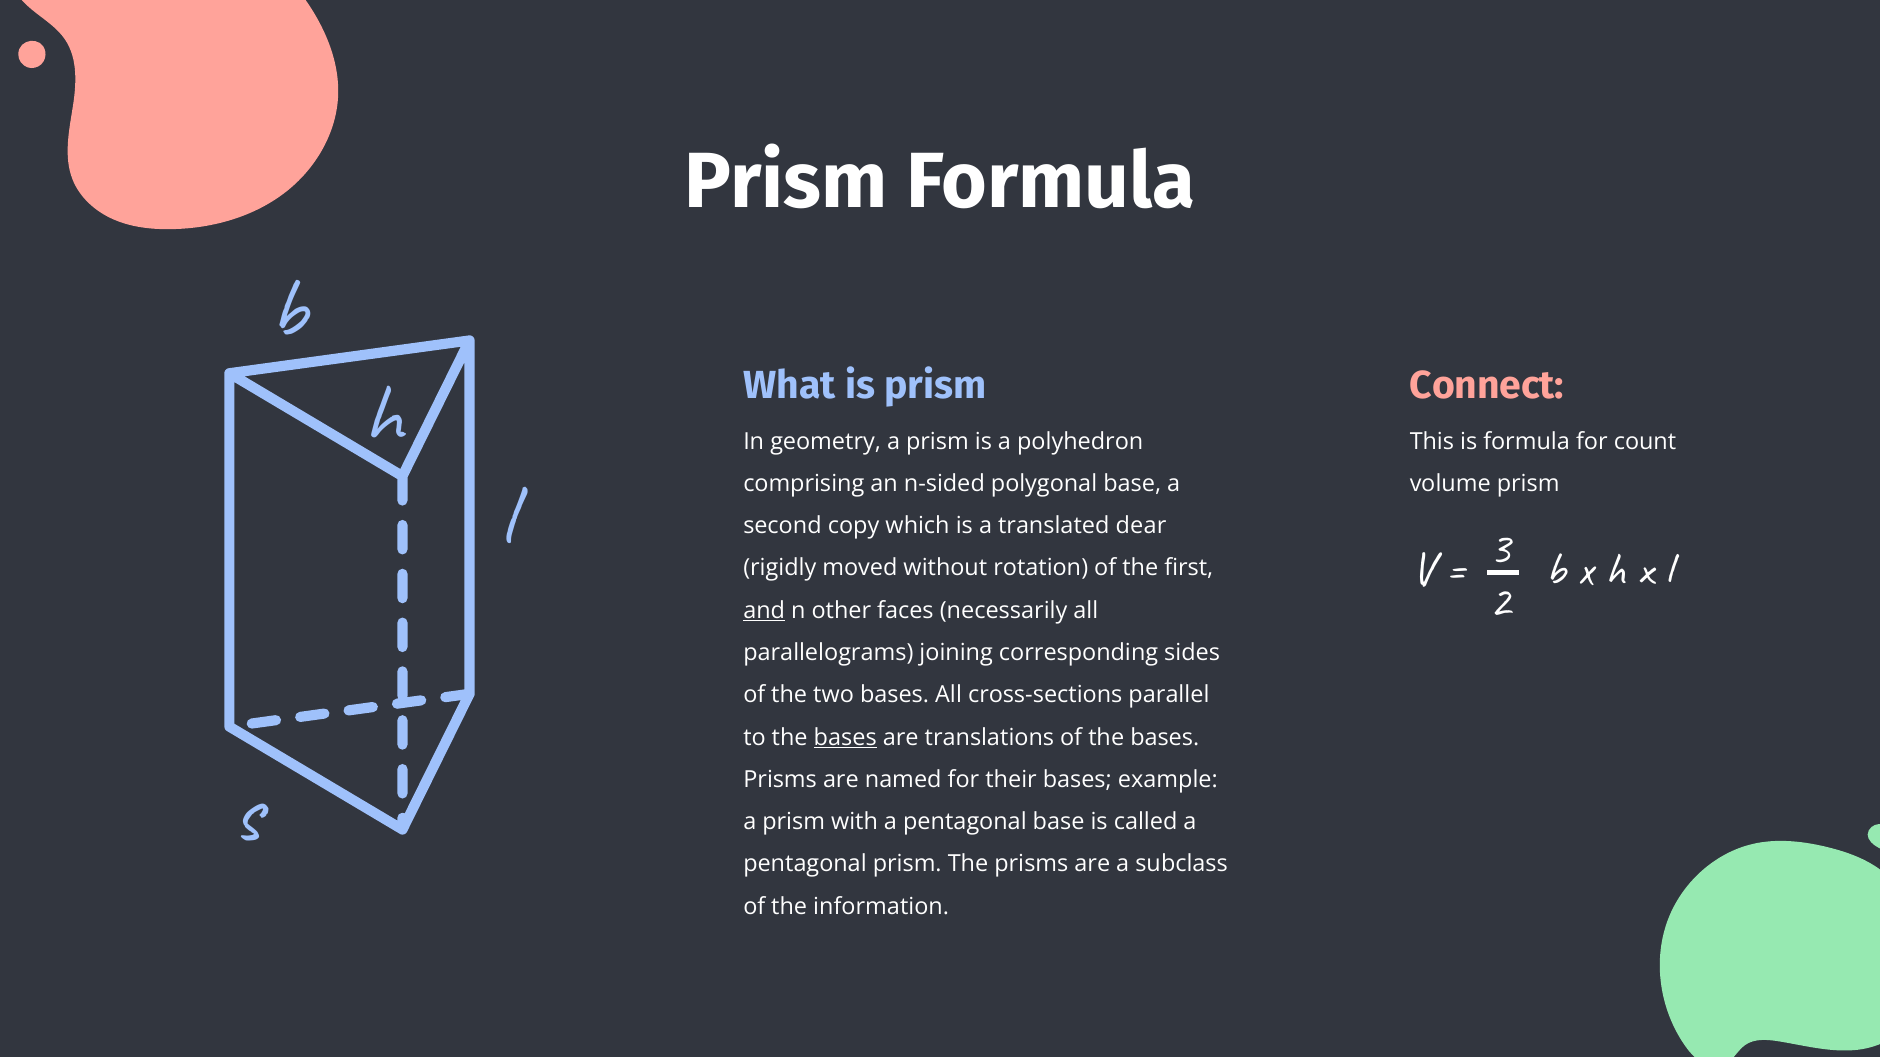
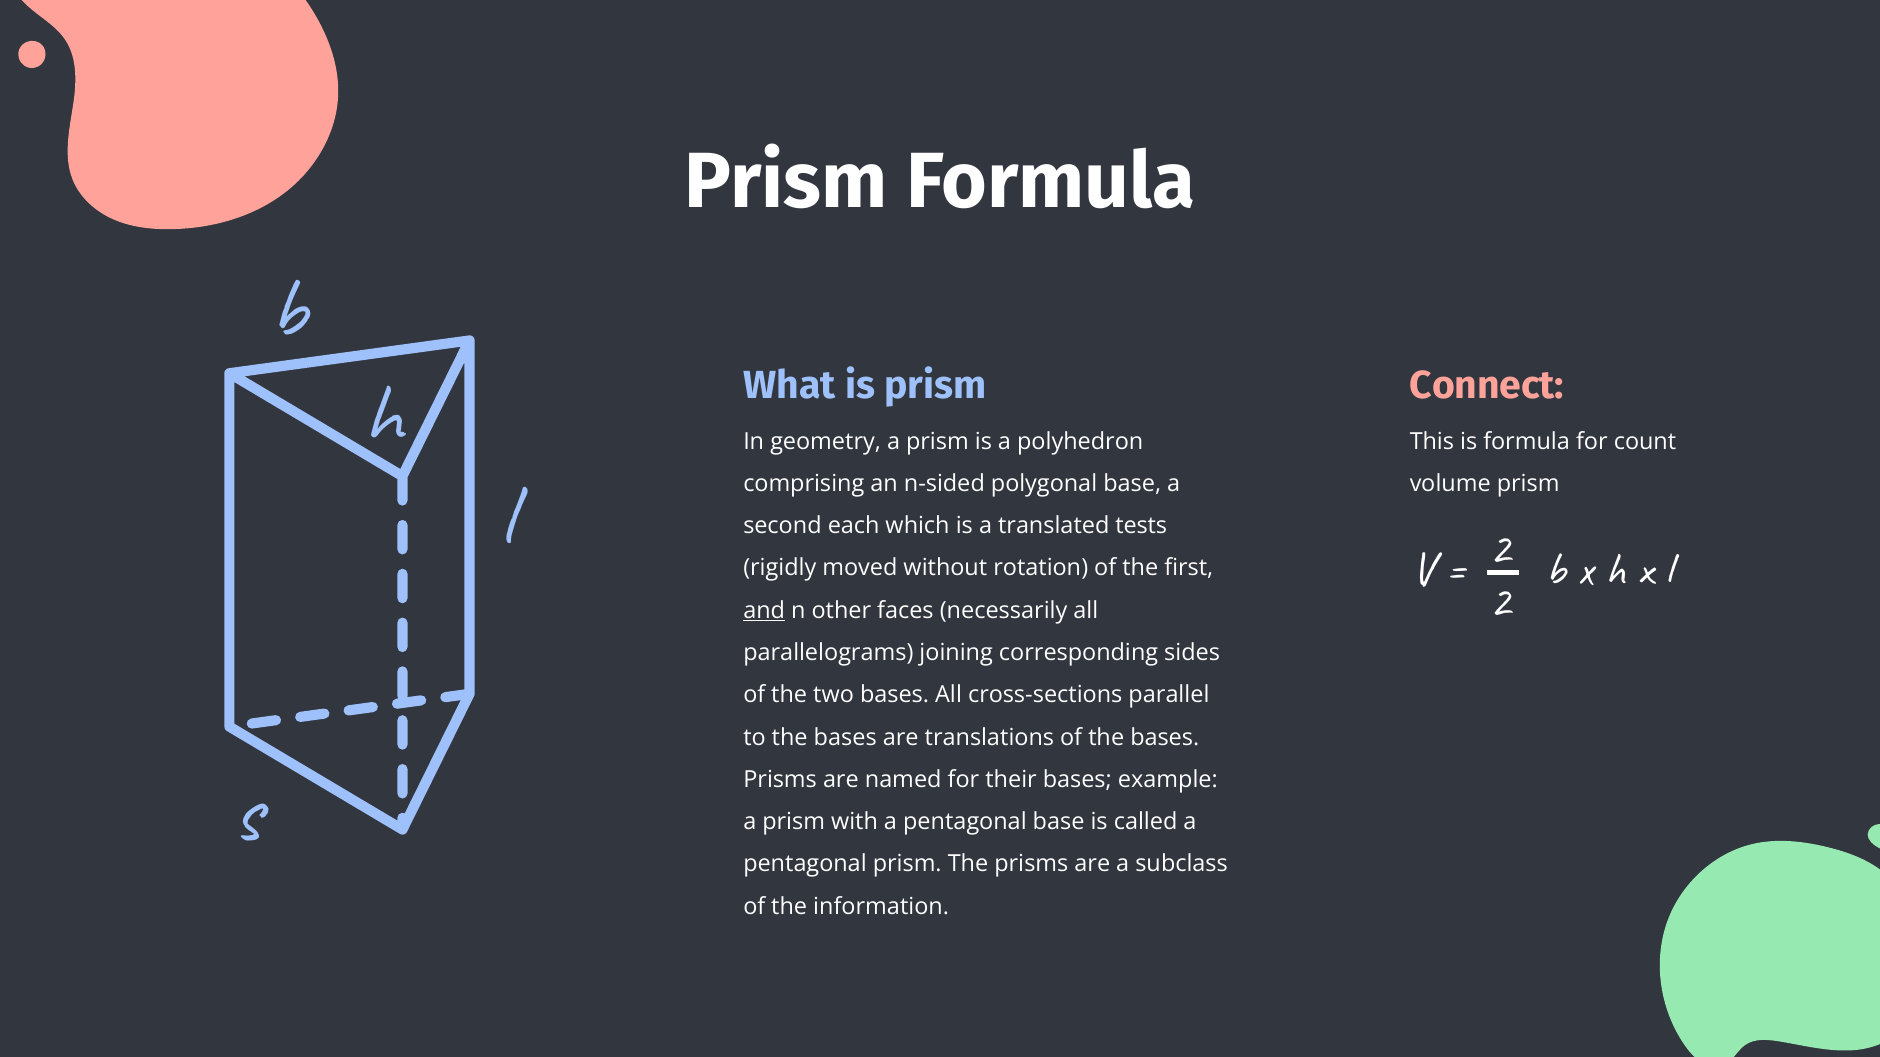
copy: copy -> each
dear: dear -> tests
3 at (1500, 548): 3 -> 2
bases at (845, 738) underline: present -> none
